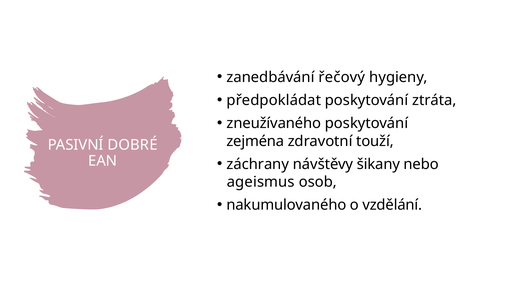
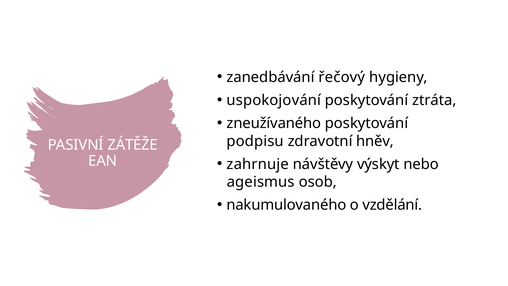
předpokládat: předpokládat -> uspokojování
zejména: zejména -> podpisu
touží: touží -> hněv
DOBRÉ: DOBRÉ -> ZÁTĚŽE
záchrany: záchrany -> zahrnuje
šikany: šikany -> výskyt
